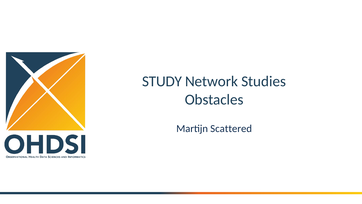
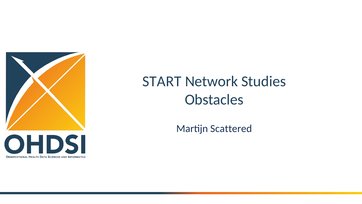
STUDY: STUDY -> START
